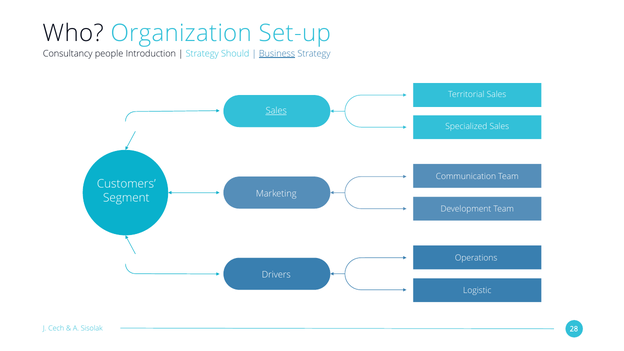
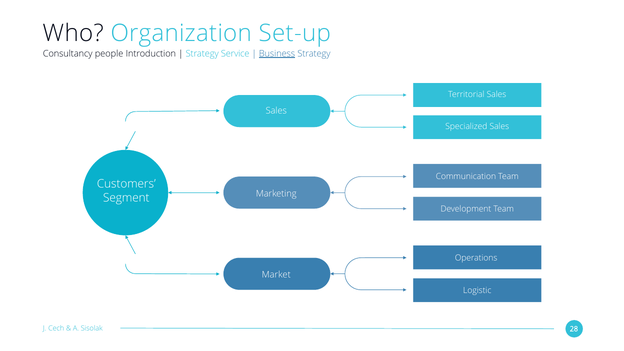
Should: Should -> Service
Sales at (276, 111) underline: present -> none
Drivers: Drivers -> Market
